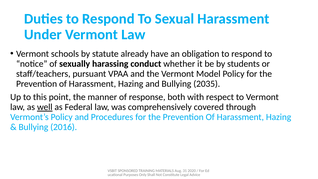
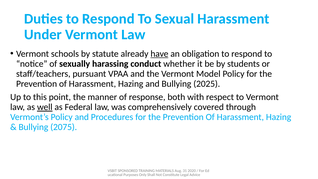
have underline: none -> present
2035: 2035 -> 2025
2016: 2016 -> 2075
